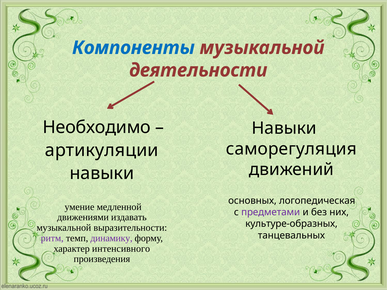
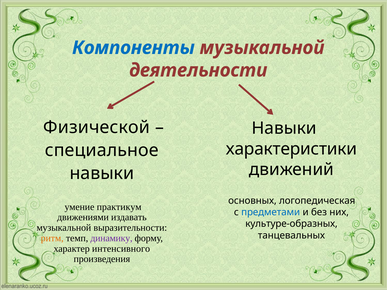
Необходимо: Необходимо -> Физической
саморегуляция: саморегуляция -> характеристики
артикуляции: артикуляции -> специальное
медленной: медленной -> практикум
предметами colour: purple -> blue
ритм colour: purple -> orange
